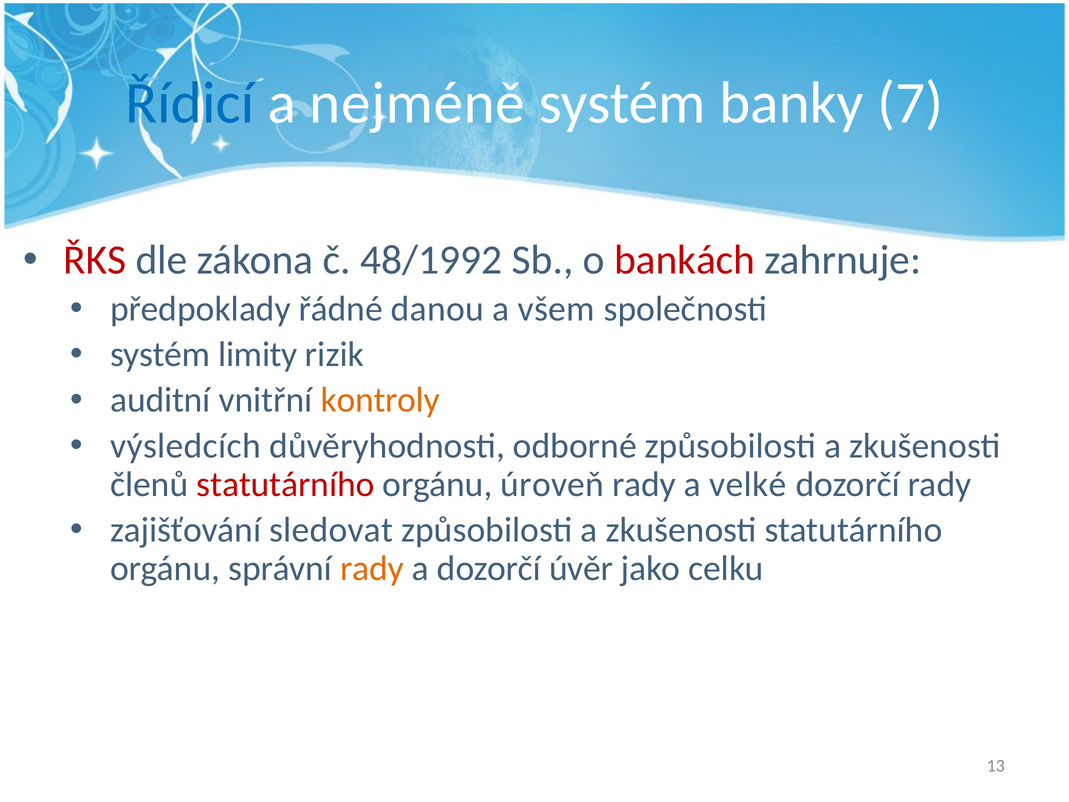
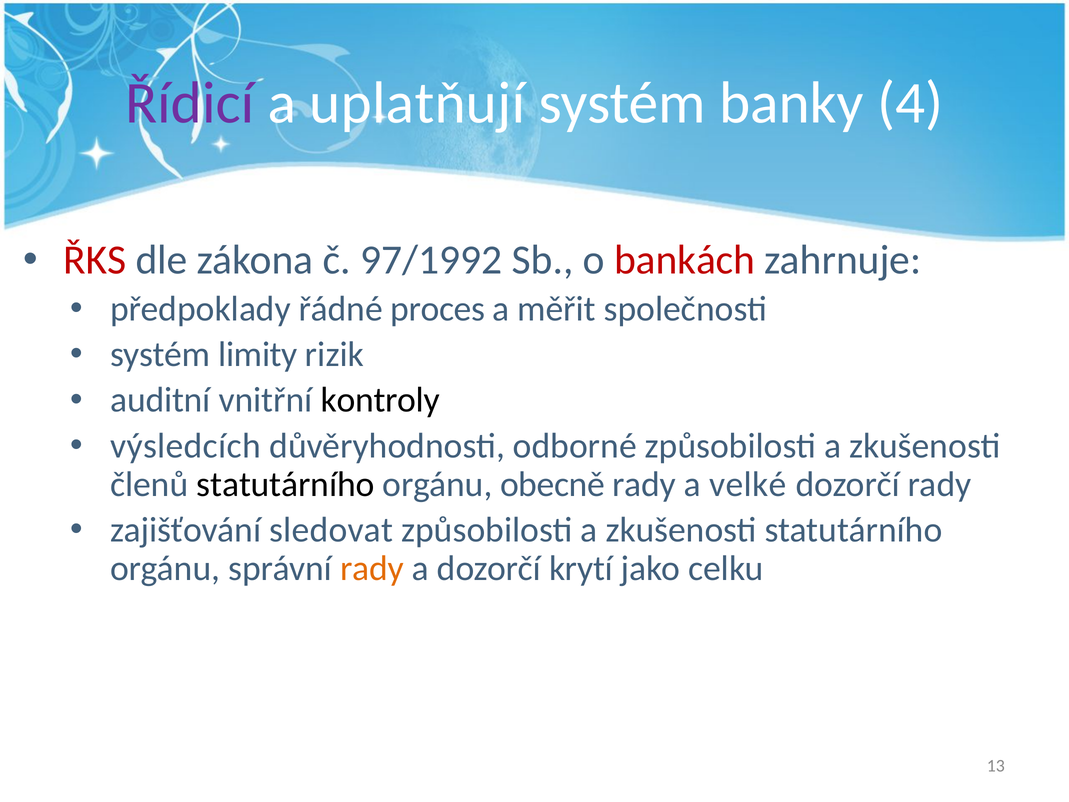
Řídicí colour: blue -> purple
nejméně: nejméně -> uplatňují
7: 7 -> 4
48/1992: 48/1992 -> 97/1992
danou: danou -> proces
všem: všem -> měřit
kontroly colour: orange -> black
statutárního at (285, 484) colour: red -> black
úroveň: úroveň -> obecně
úvěr: úvěr -> krytí
